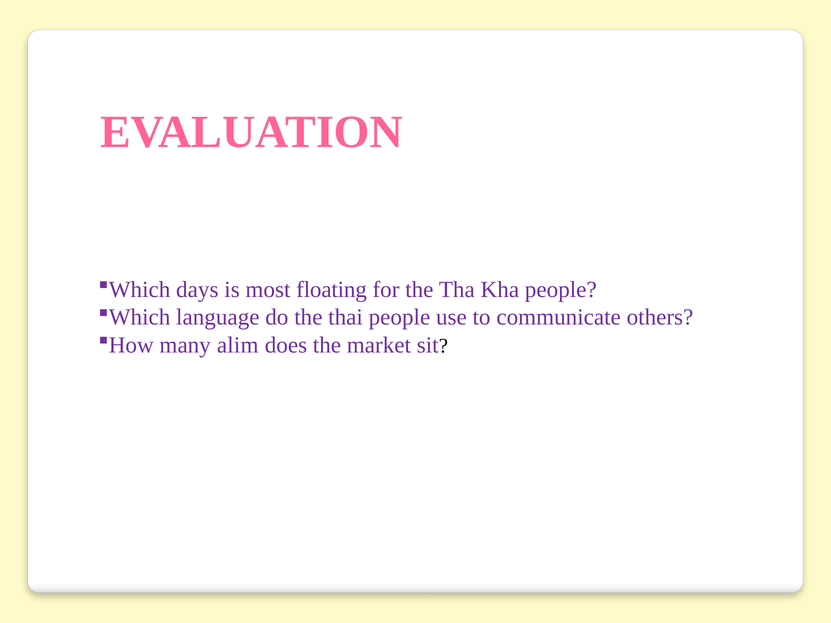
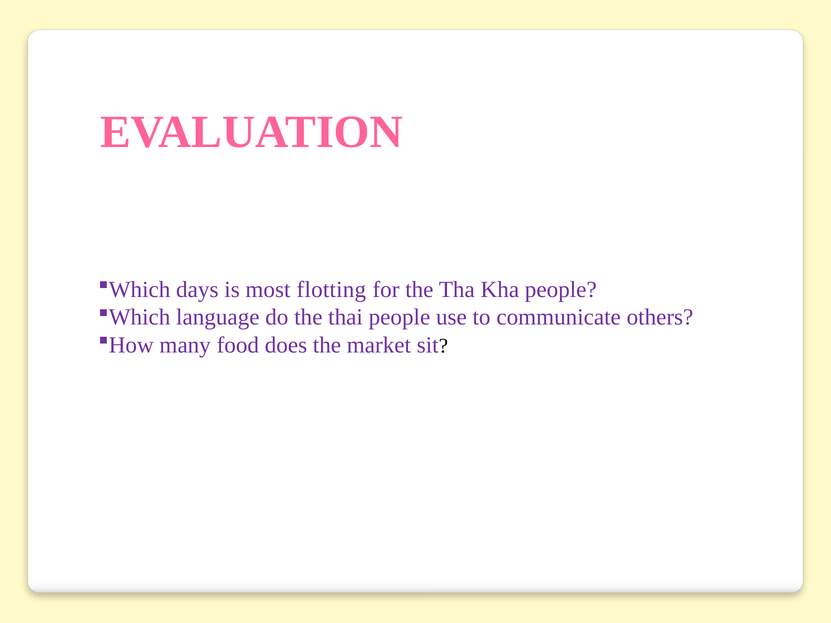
floating: floating -> flotting
alim: alim -> food
